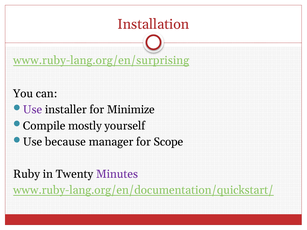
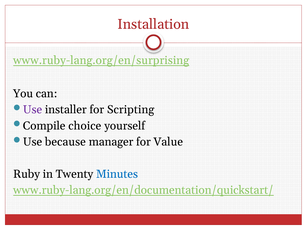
Minimize: Minimize -> Scripting
mostly: mostly -> choice
Scope: Scope -> Value
Minutes colour: purple -> blue
